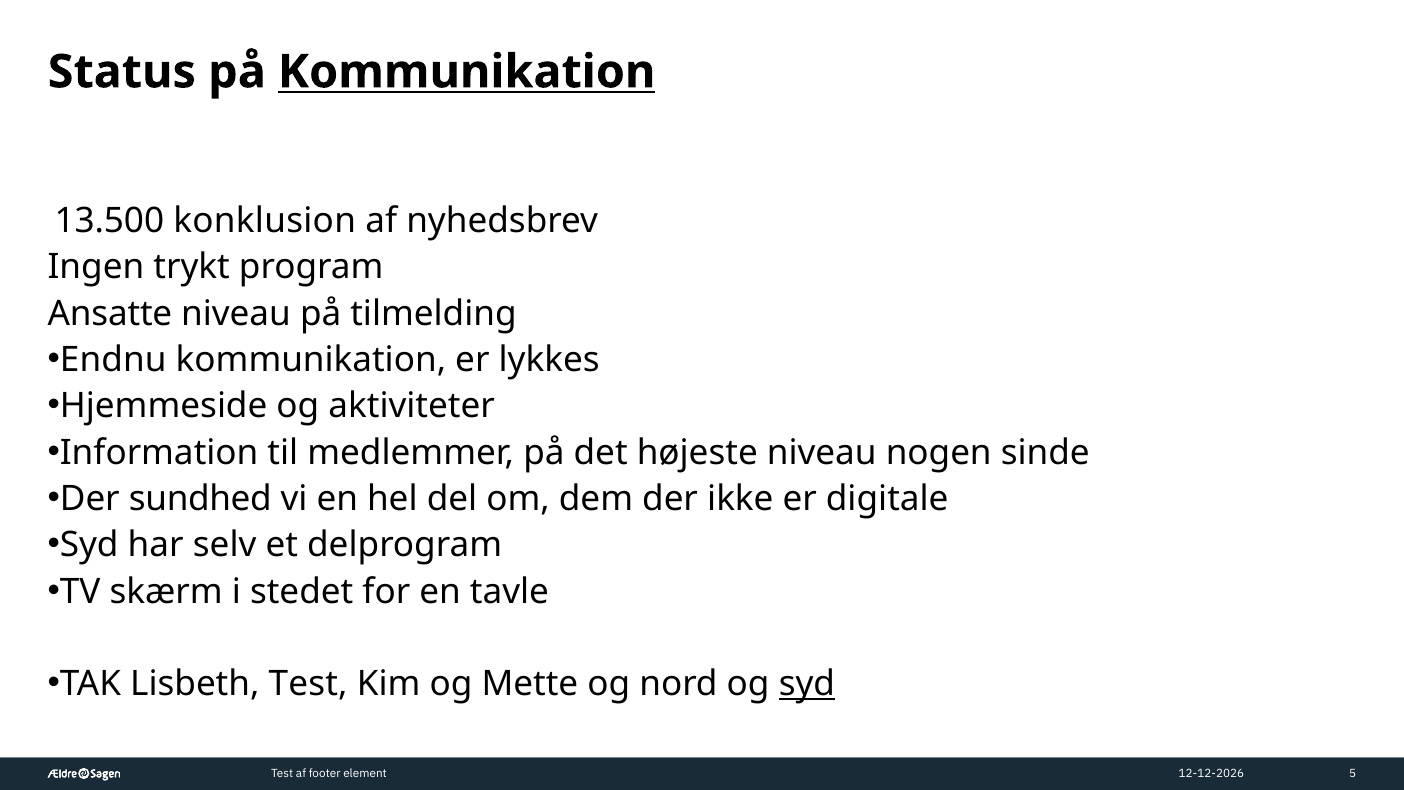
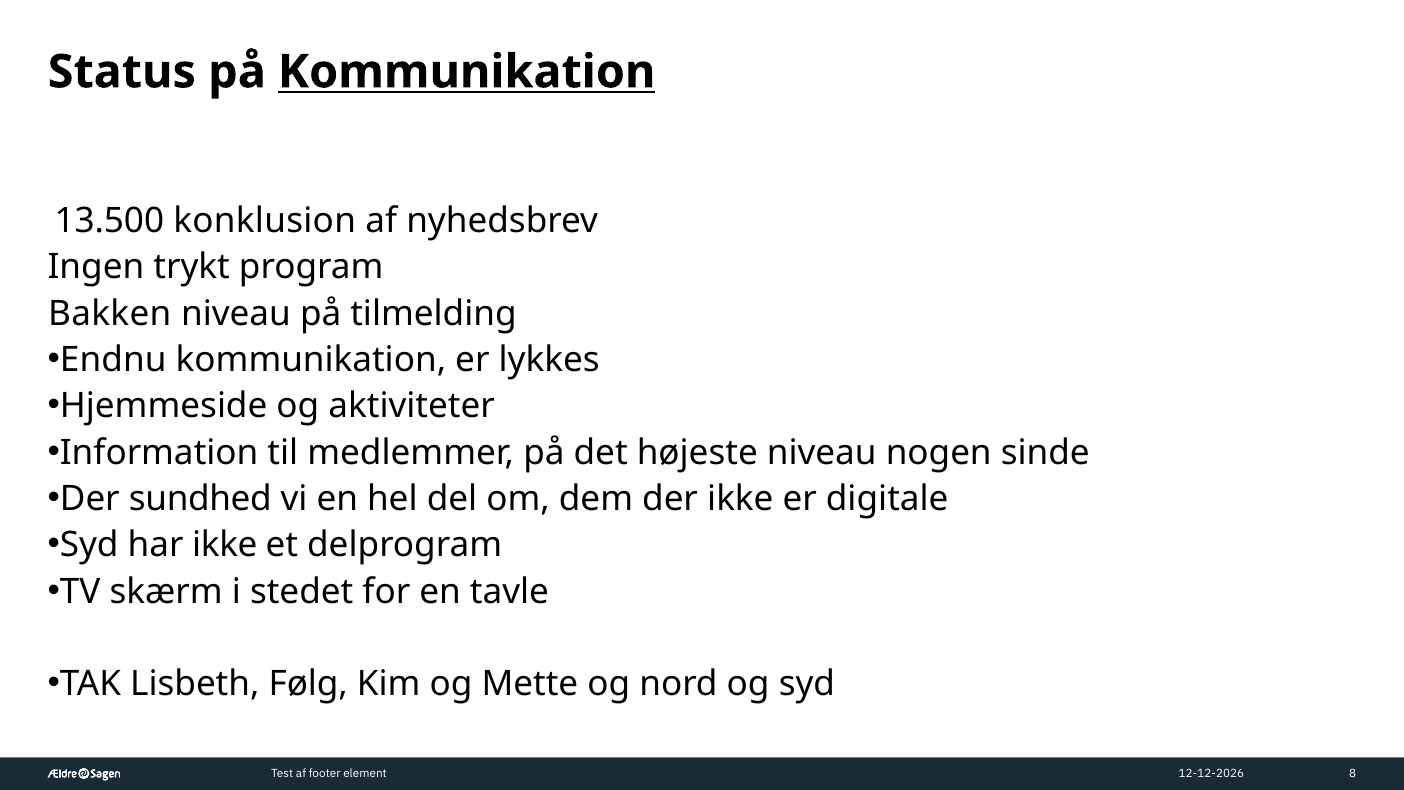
Ansatte: Ansatte -> Bakken
har selv: selv -> ikke
Lisbeth Test: Test -> Følg
syd at (807, 684) underline: present -> none
5: 5 -> 8
